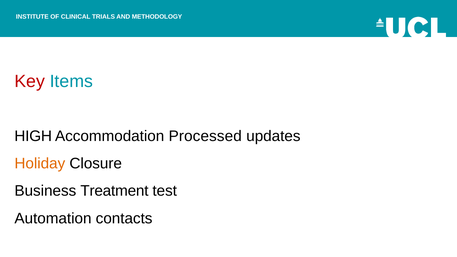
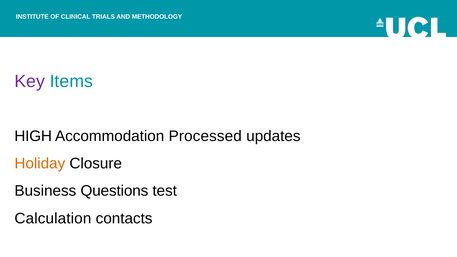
Key colour: red -> purple
Treatment: Treatment -> Questions
Automation: Automation -> Calculation
